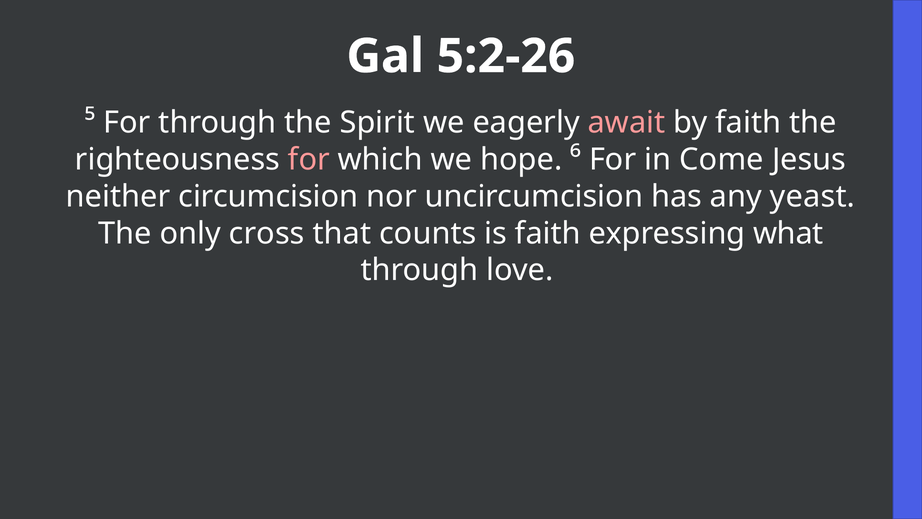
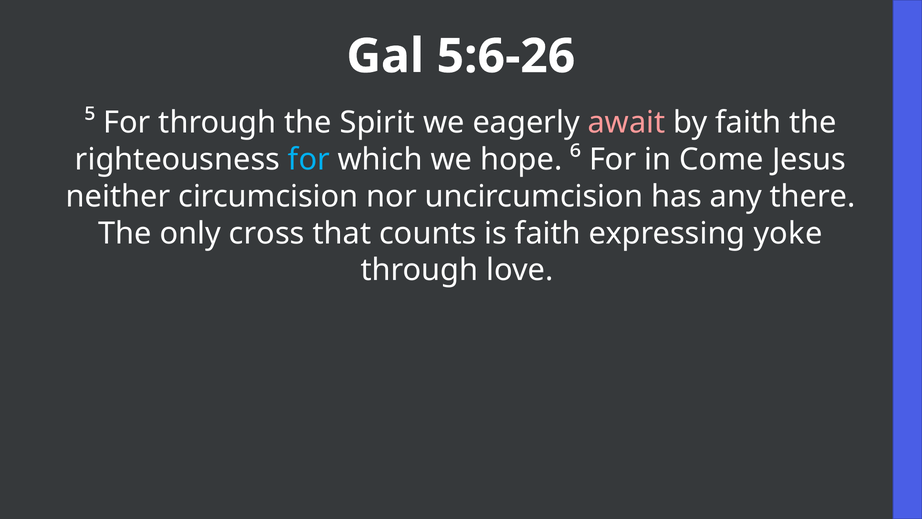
5:2-26: 5:2-26 -> 5:6-26
for at (309, 159) colour: pink -> light blue
yeast: yeast -> there
what: what -> yoke
